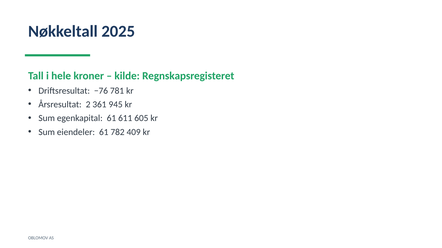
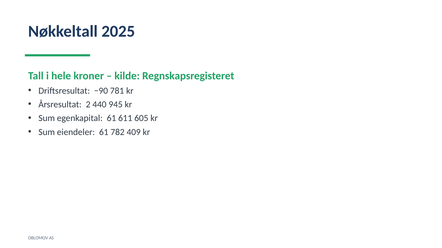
−76: −76 -> −90
361: 361 -> 440
